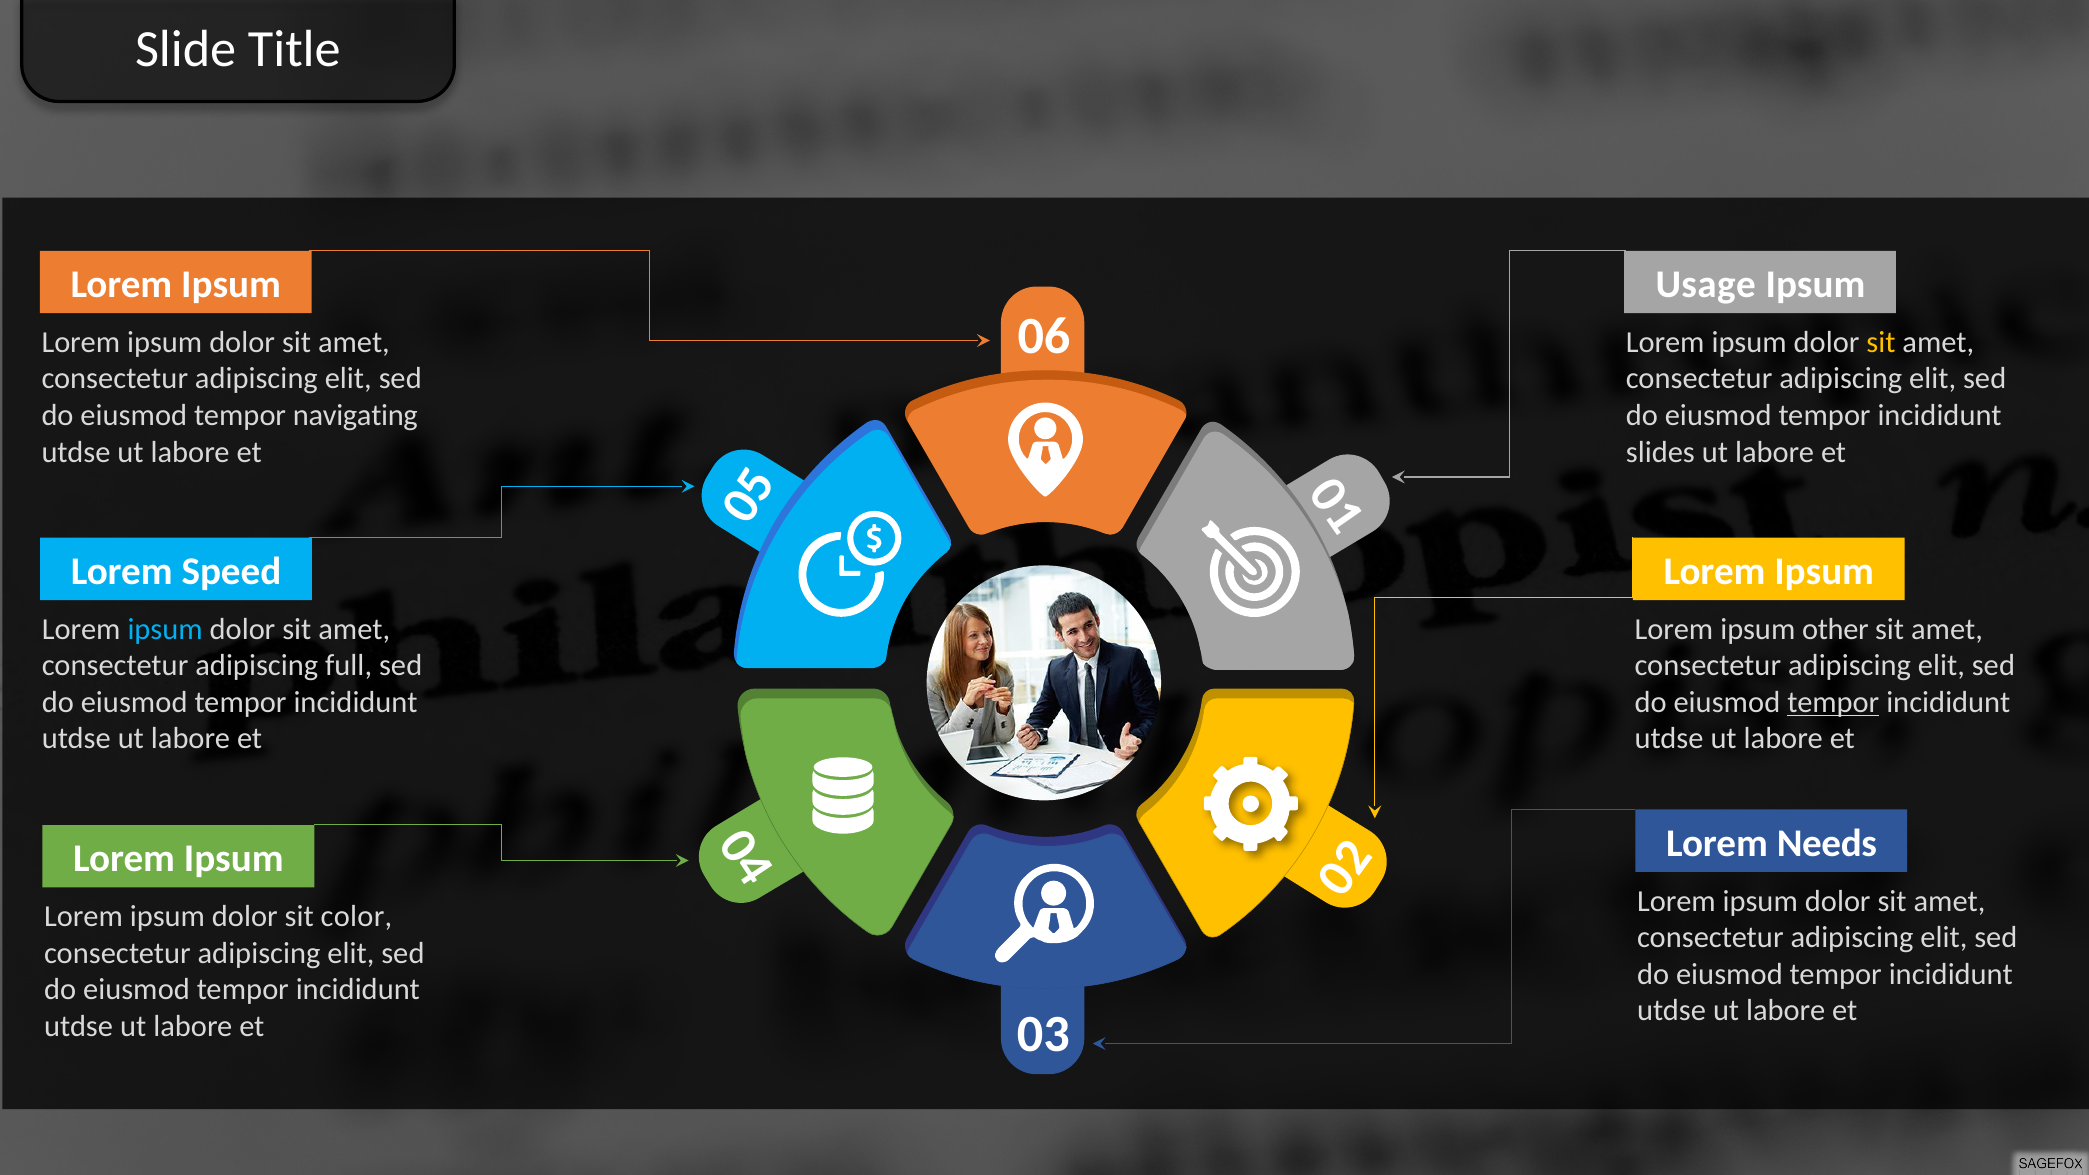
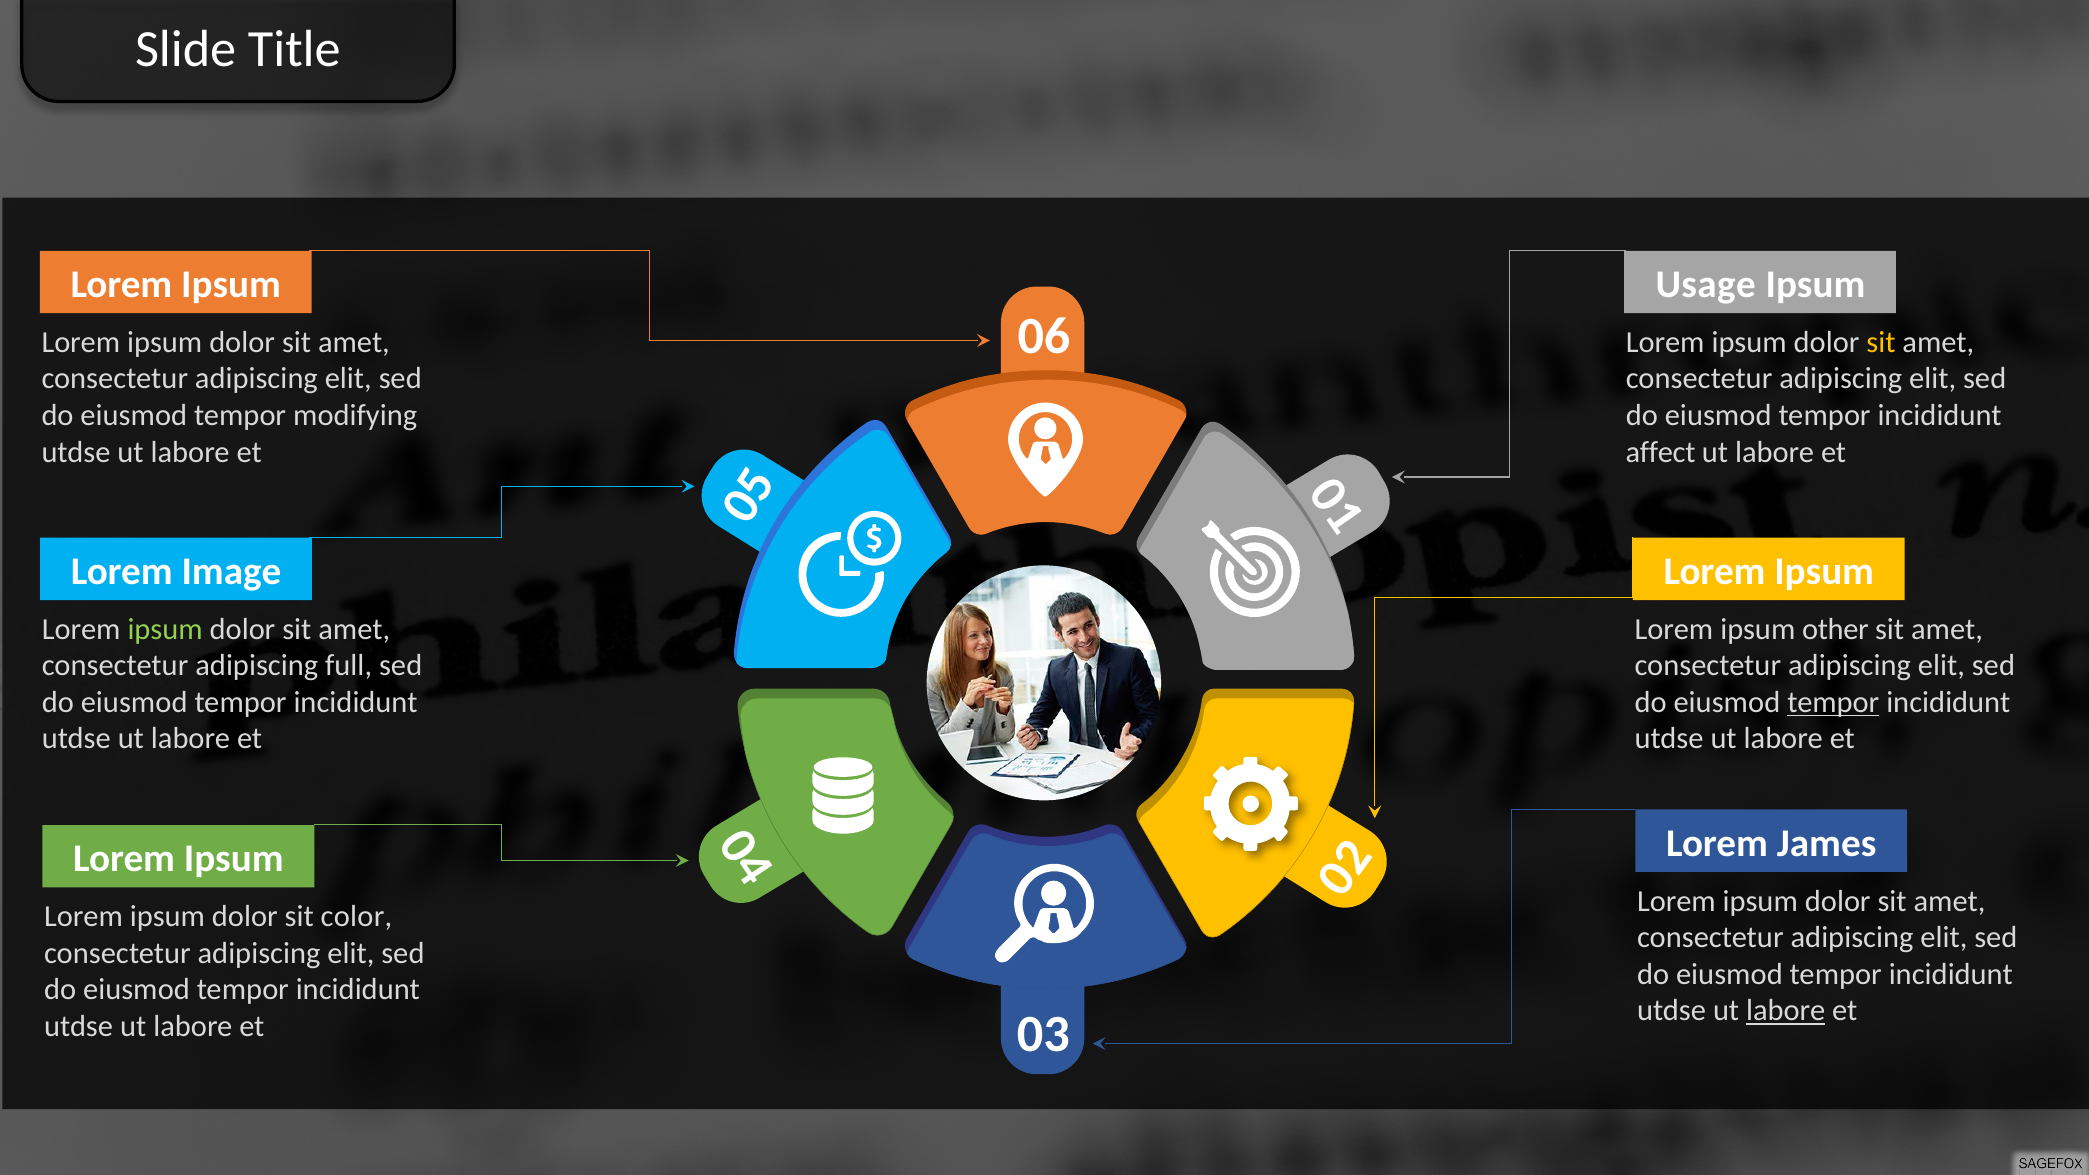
navigating: navigating -> modifying
slides: slides -> affect
Speed: Speed -> Image
ipsum at (165, 629) colour: light blue -> light green
Needs: Needs -> James
labore at (1786, 1011) underline: none -> present
